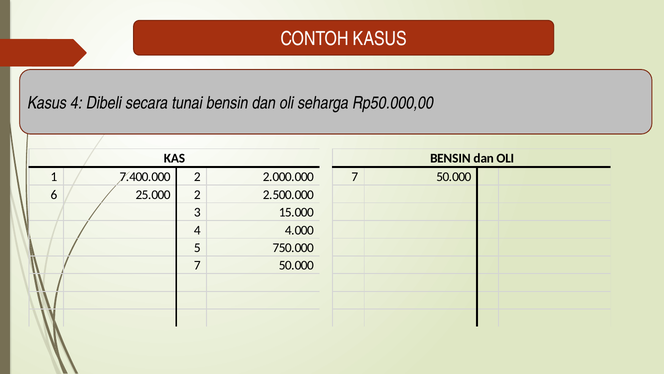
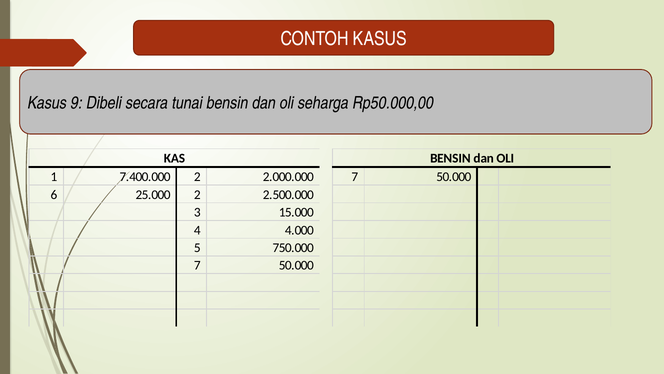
Kasus 4: 4 -> 9
